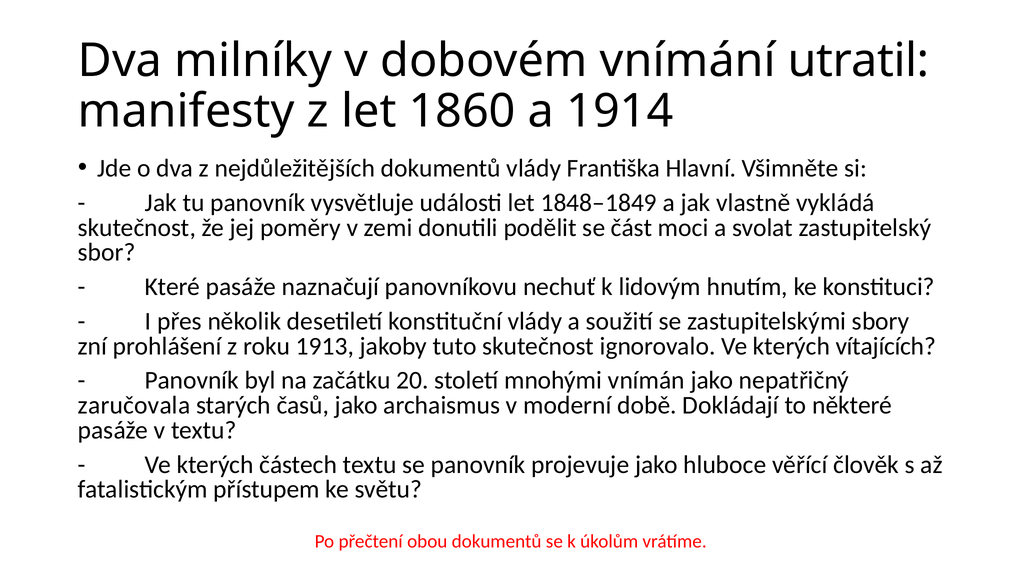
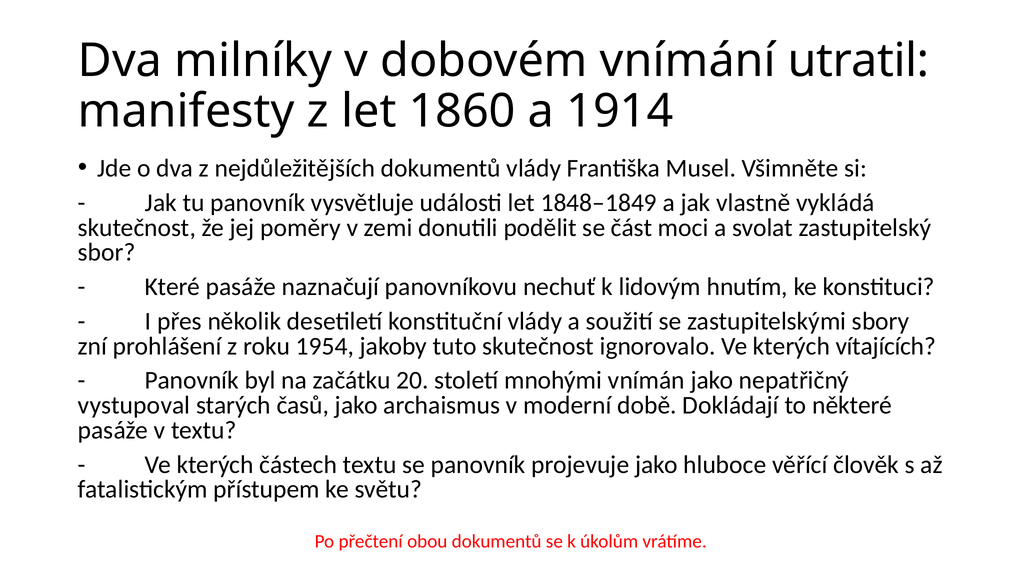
Hlavní: Hlavní -> Musel
1913: 1913 -> 1954
zaručovala: zaručovala -> vystupoval
